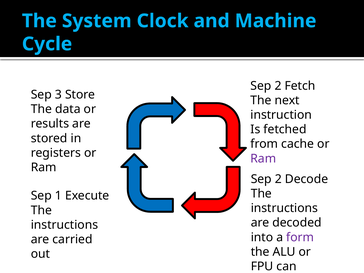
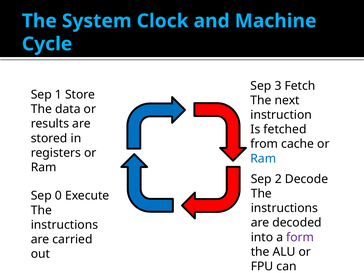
2 at (278, 86): 2 -> 3
3: 3 -> 1
Ram at (263, 159) colour: purple -> blue
1: 1 -> 0
